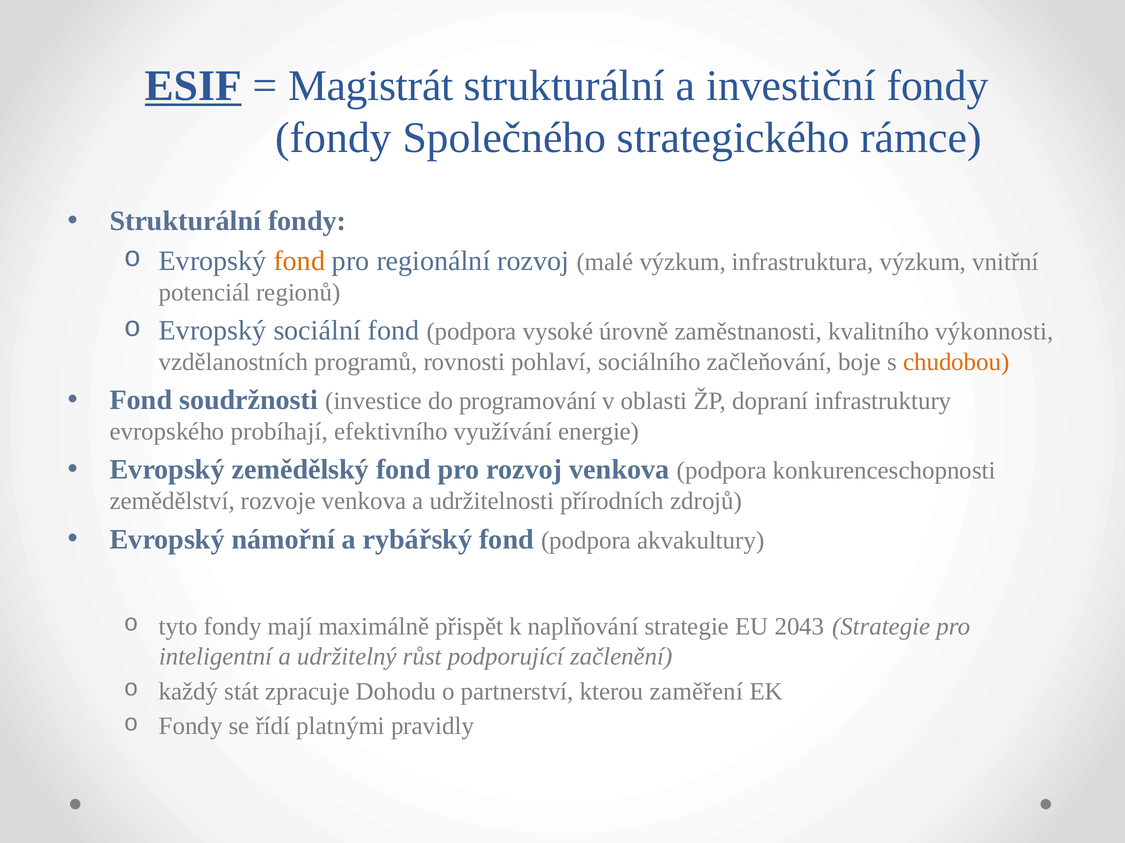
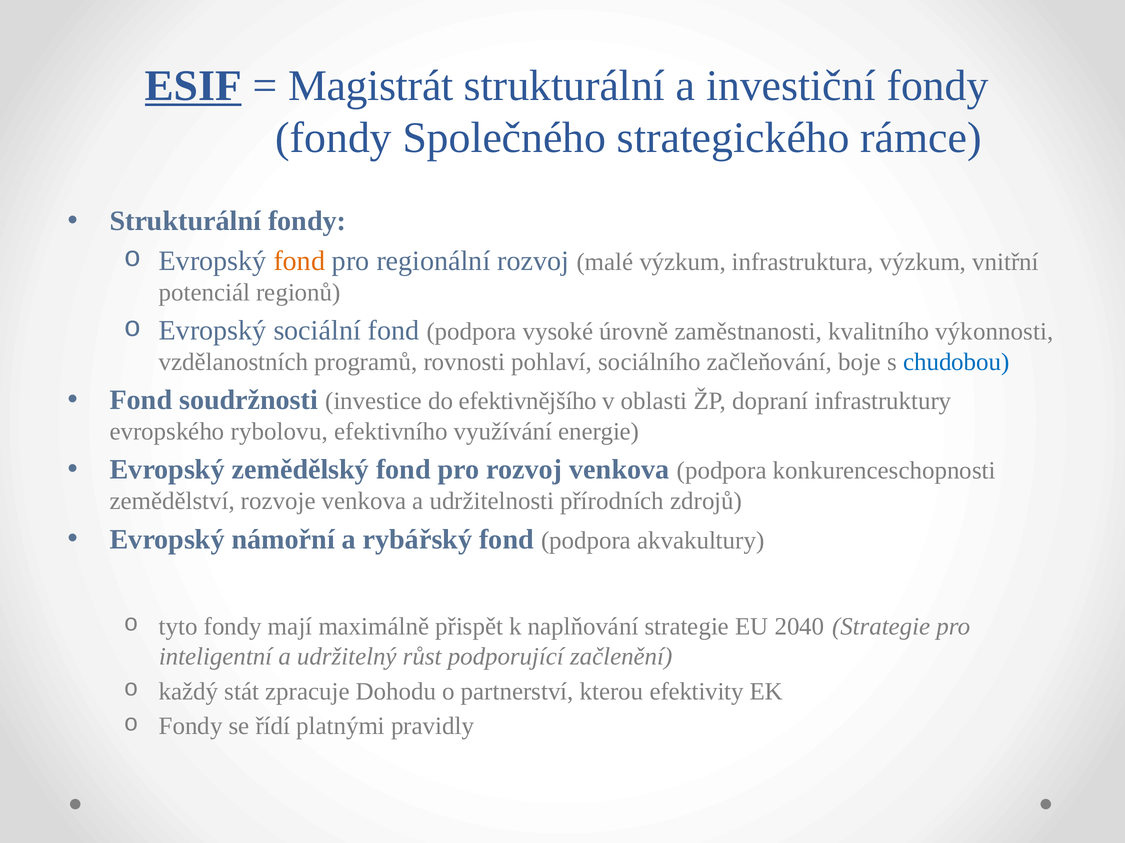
chudobou colour: orange -> blue
programování: programování -> efektivnějšího
probíhají: probíhají -> rybolovu
2043: 2043 -> 2040
zaměření: zaměření -> efektivity
